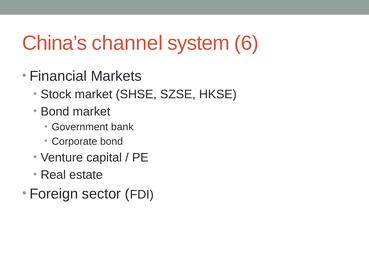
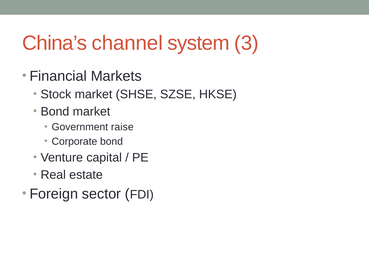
6: 6 -> 3
bank: bank -> raise
